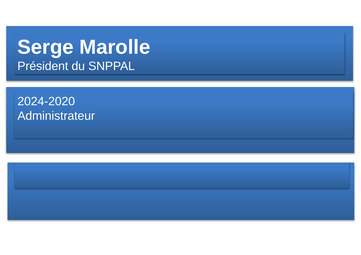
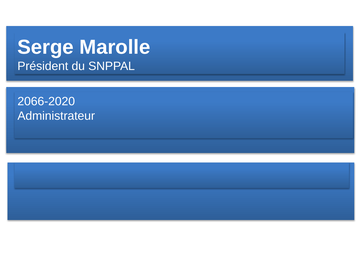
2024-2020: 2024-2020 -> 2066-2020
